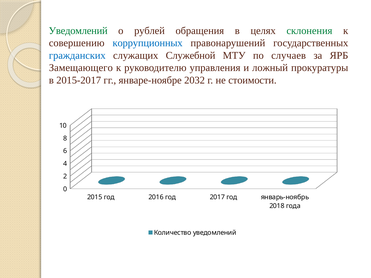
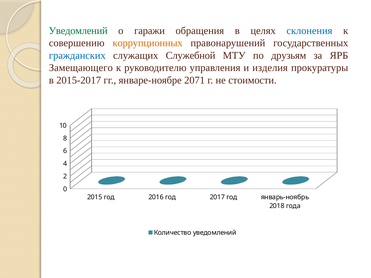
рублей: рублей -> гаражи
склонения colour: green -> blue
коррупционных colour: blue -> orange
случаев: случаев -> друзьям
ложный: ложный -> изделия
2032: 2032 -> 2071
